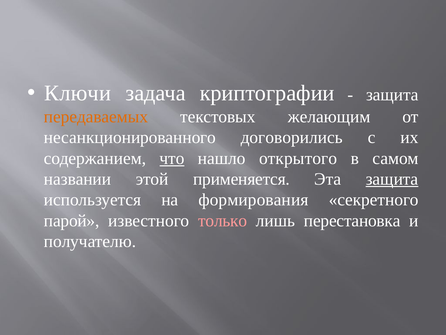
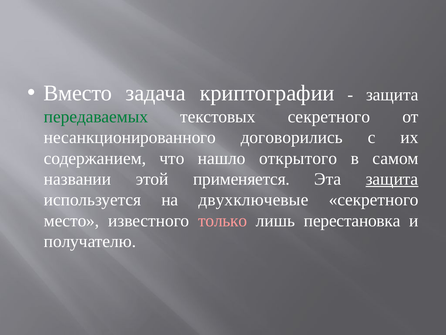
Ключи: Ключи -> Вместо
передаваемых colour: orange -> green
текстовых желающим: желающим -> секретного
что underline: present -> none
формирования: формирования -> двухключевые
парой: парой -> место
